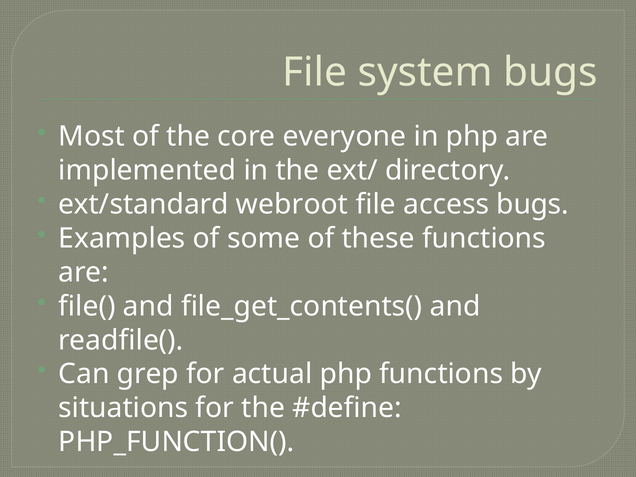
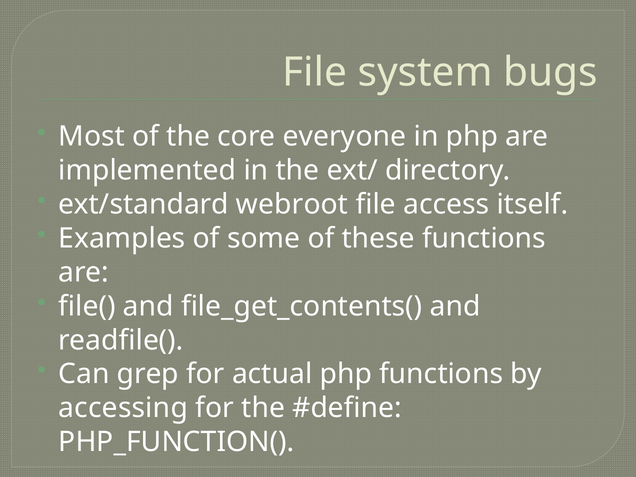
access bugs: bugs -> itself
situations: situations -> accessing
